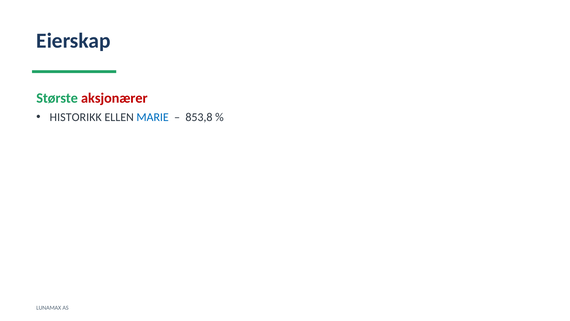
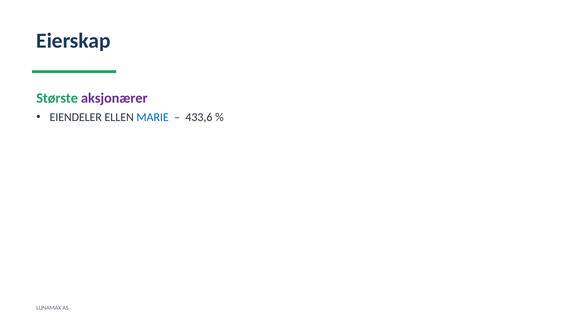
aksjonærer colour: red -> purple
HISTORIKK: HISTORIKK -> EIENDELER
853,8: 853,8 -> 433,6
